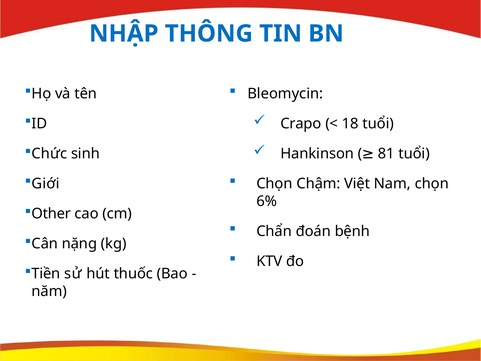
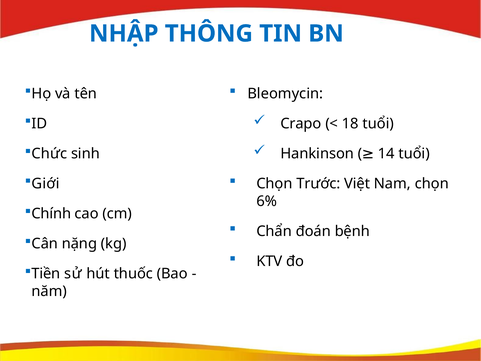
81: 81 -> 14
Chậm: Chậm -> Trước
Other: Other -> Chính
